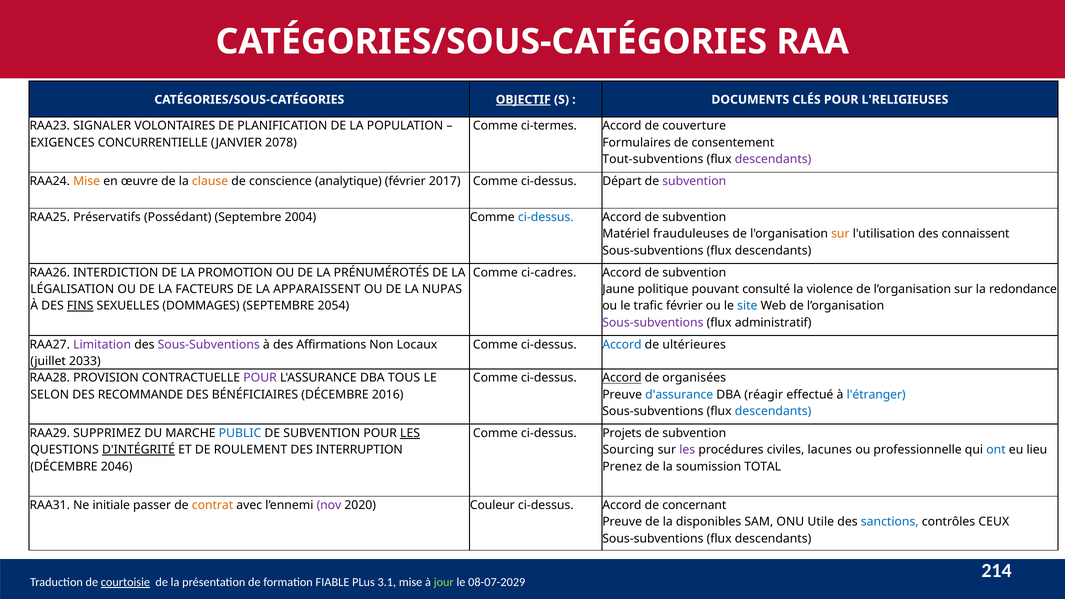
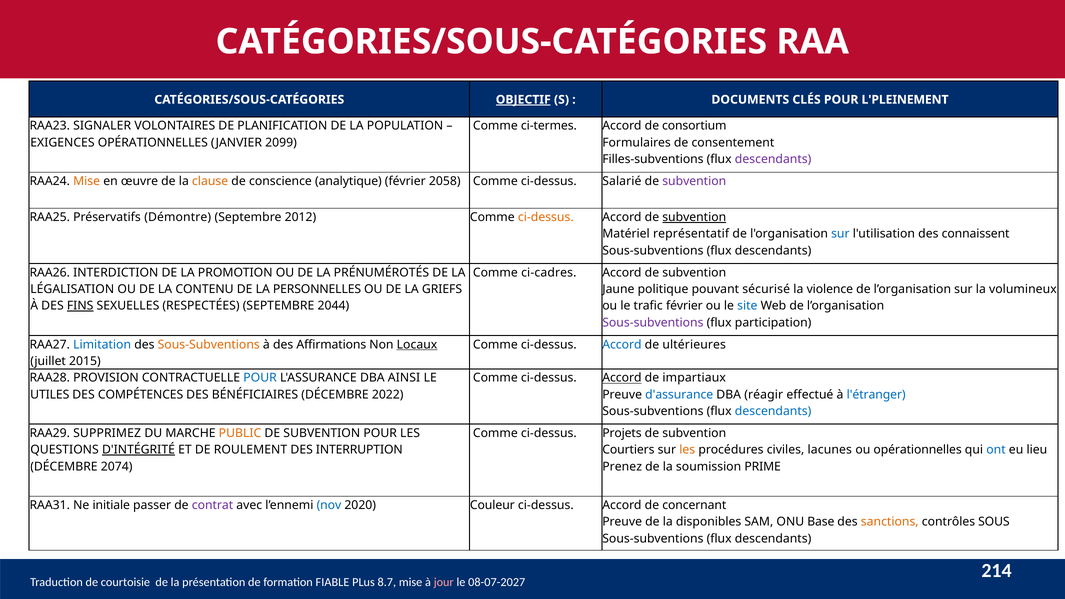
L'RELIGIEUSES: L'RELIGIEUSES -> L'PLEINEMENT
couverture: couverture -> consortium
EXIGENCES CONCURRENTIELLE: CONCURRENTIELLE -> OPÉRATIONNELLES
2078: 2078 -> 2099
Tout-subventions: Tout-subventions -> Filles-subventions
2017: 2017 -> 2058
Départ: Départ -> Salarié
Possédant: Possédant -> Démontre
2004: 2004 -> 2012
ci-dessus at (546, 217) colour: blue -> orange
subvention at (694, 217) underline: none -> present
frauduleuses: frauduleuses -> représentatif
sur at (840, 234) colour: orange -> blue
FACTEURS: FACTEURS -> CONTENU
APPARAISSENT: APPARAISSENT -> PERSONNELLES
NUPAS: NUPAS -> GRIEFS
consulté: consulté -> sécurisé
redondance: redondance -> volumineux
DOMMAGES: DOMMAGES -> RESPECTÉES
2054: 2054 -> 2044
administratif: administratif -> participation
Limitation colour: purple -> blue
Sous-Subventions at (209, 345) colour: purple -> orange
Locaux underline: none -> present
2033: 2033 -> 2015
POUR at (260, 378) colour: purple -> blue
TOUS: TOUS -> AINSI
organisées: organisées -> impartiaux
SELON: SELON -> UTILES
RECOMMANDE: RECOMMANDE -> COMPÉTENCES
2016: 2016 -> 2022
PUBLIC colour: blue -> orange
LES at (410, 433) underline: present -> none
Sourcing: Sourcing -> Courtiers
les at (687, 450) colour: purple -> orange
ou professionnelle: professionnelle -> opérationnelles
2046: 2046 -> 2074
TOTAL: TOTAL -> PRIME
contrat colour: orange -> purple
nov colour: purple -> blue
Utile: Utile -> Base
sanctions colour: blue -> orange
CEUX: CEUX -> SOUS
courtoisie underline: present -> none
3.1: 3.1 -> 8.7
jour colour: light green -> pink
08-07-2029: 08-07-2029 -> 08-07-2027
